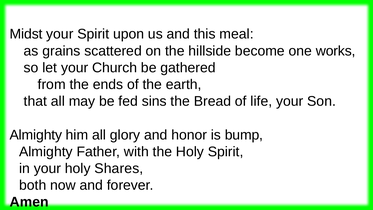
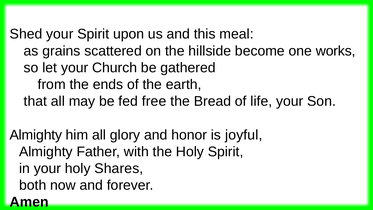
Midst: Midst -> Shed
sins: sins -> free
bump: bump -> joyful
